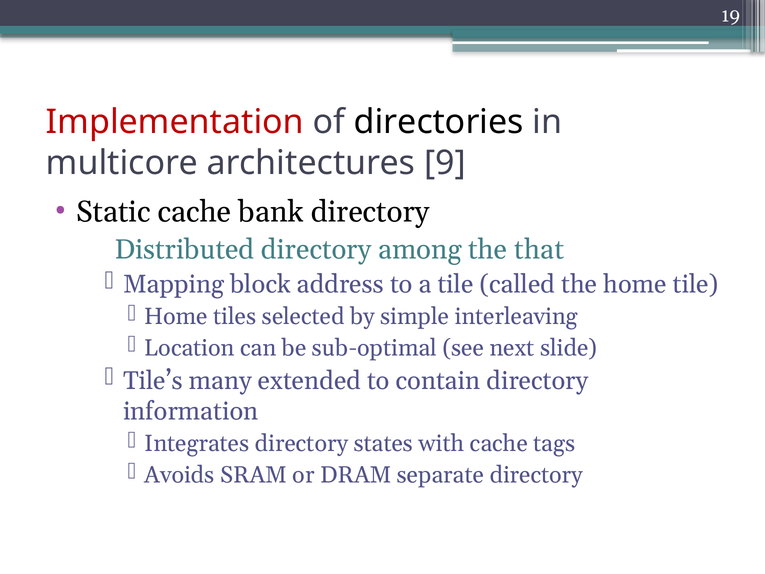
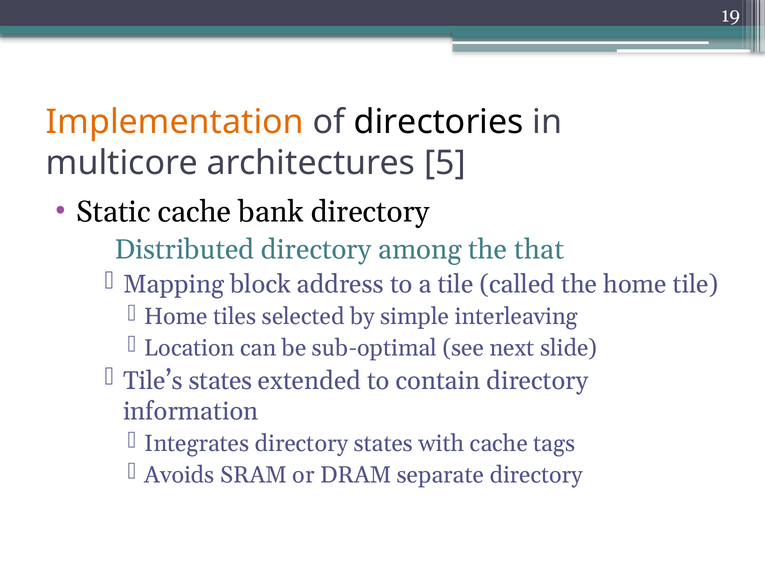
Implementation colour: red -> orange
9: 9 -> 5
Tile’s many: many -> states
